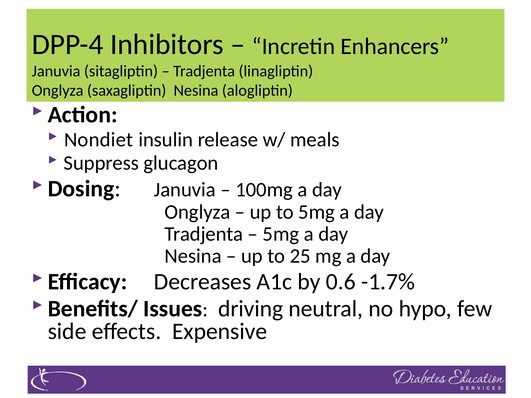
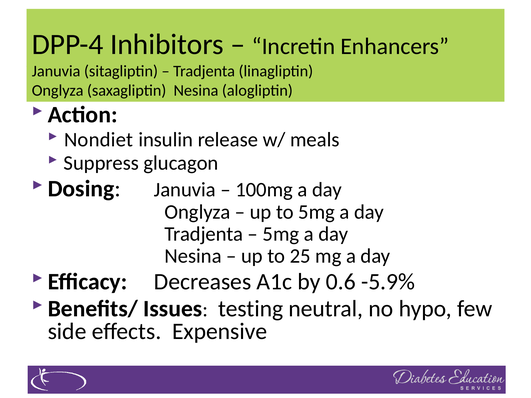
-1.7%: -1.7% -> -5.9%
driving: driving -> testing
